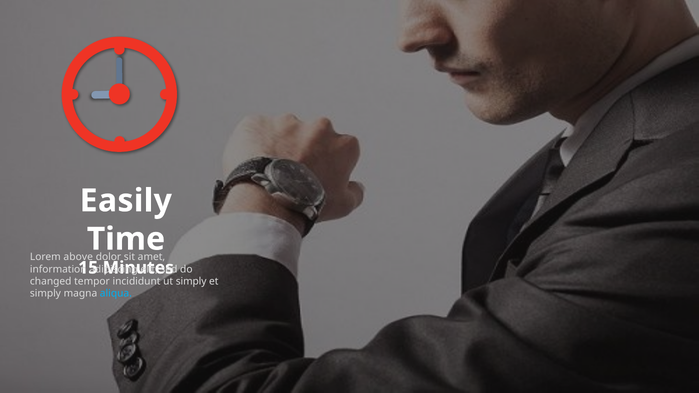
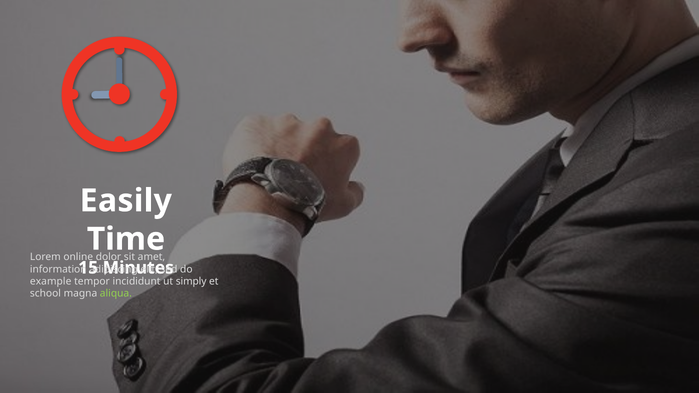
above: above -> online
changed: changed -> example
simply at (45, 294): simply -> school
aliqua colour: light blue -> light green
